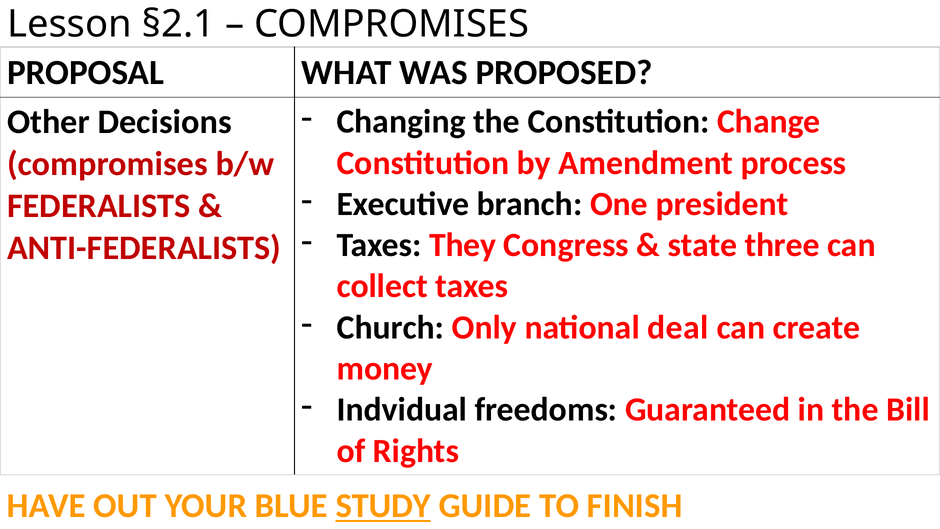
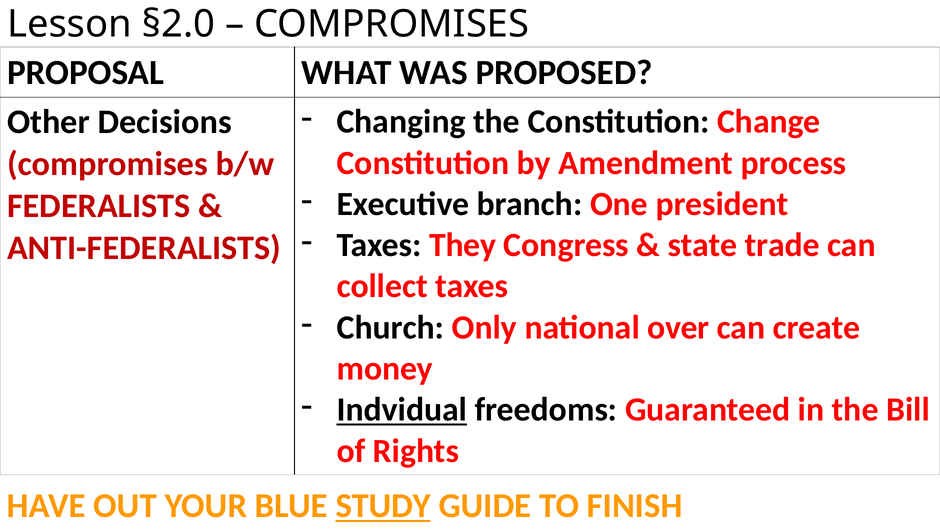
§2.1: §2.1 -> §2.0
three: three -> trade
deal: deal -> over
Indvidual underline: none -> present
